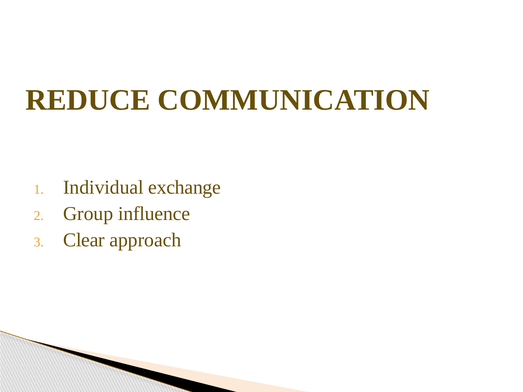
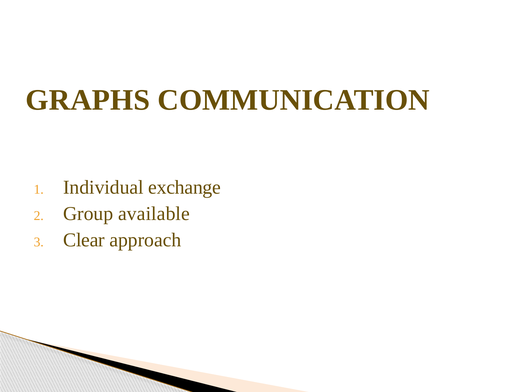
REDUCE: REDUCE -> GRAPHS
influence: influence -> available
